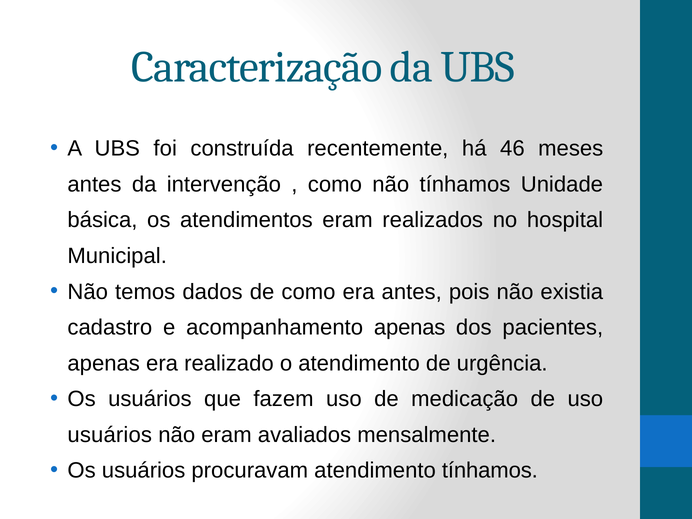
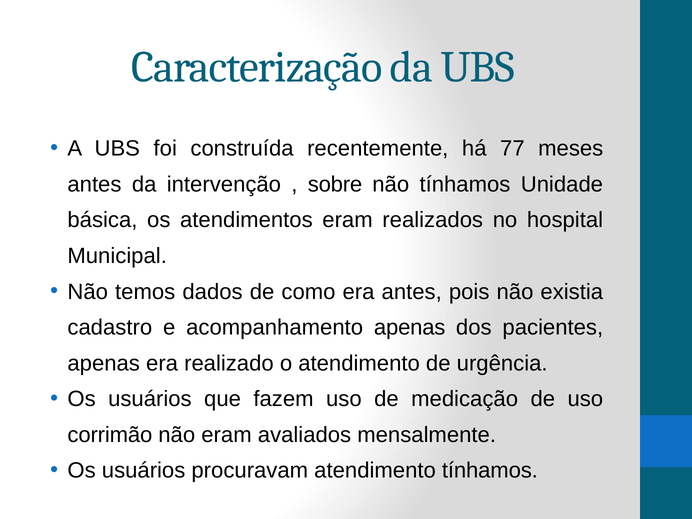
46: 46 -> 77
como at (335, 184): como -> sobre
usuários at (110, 435): usuários -> corrimão
